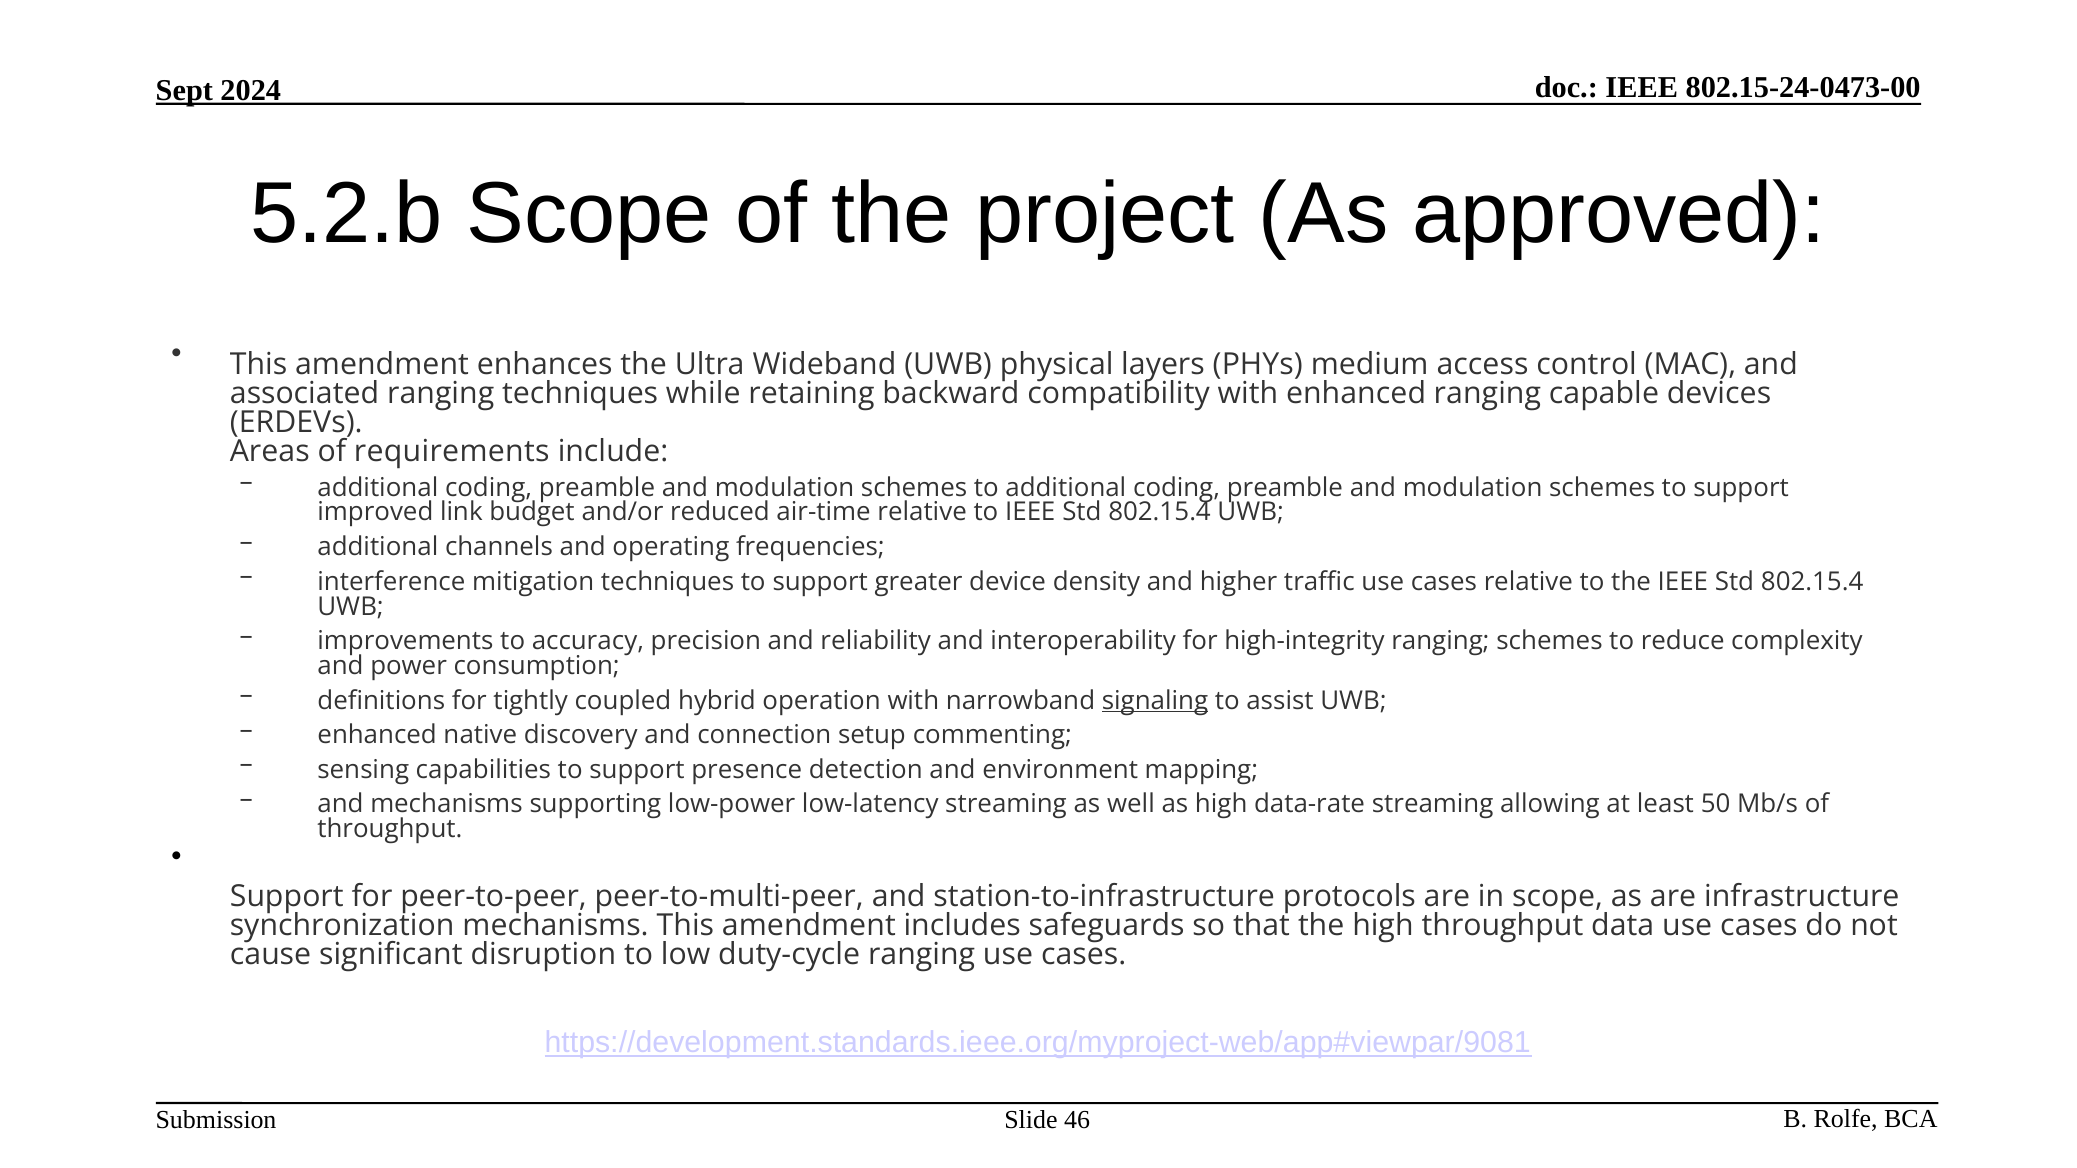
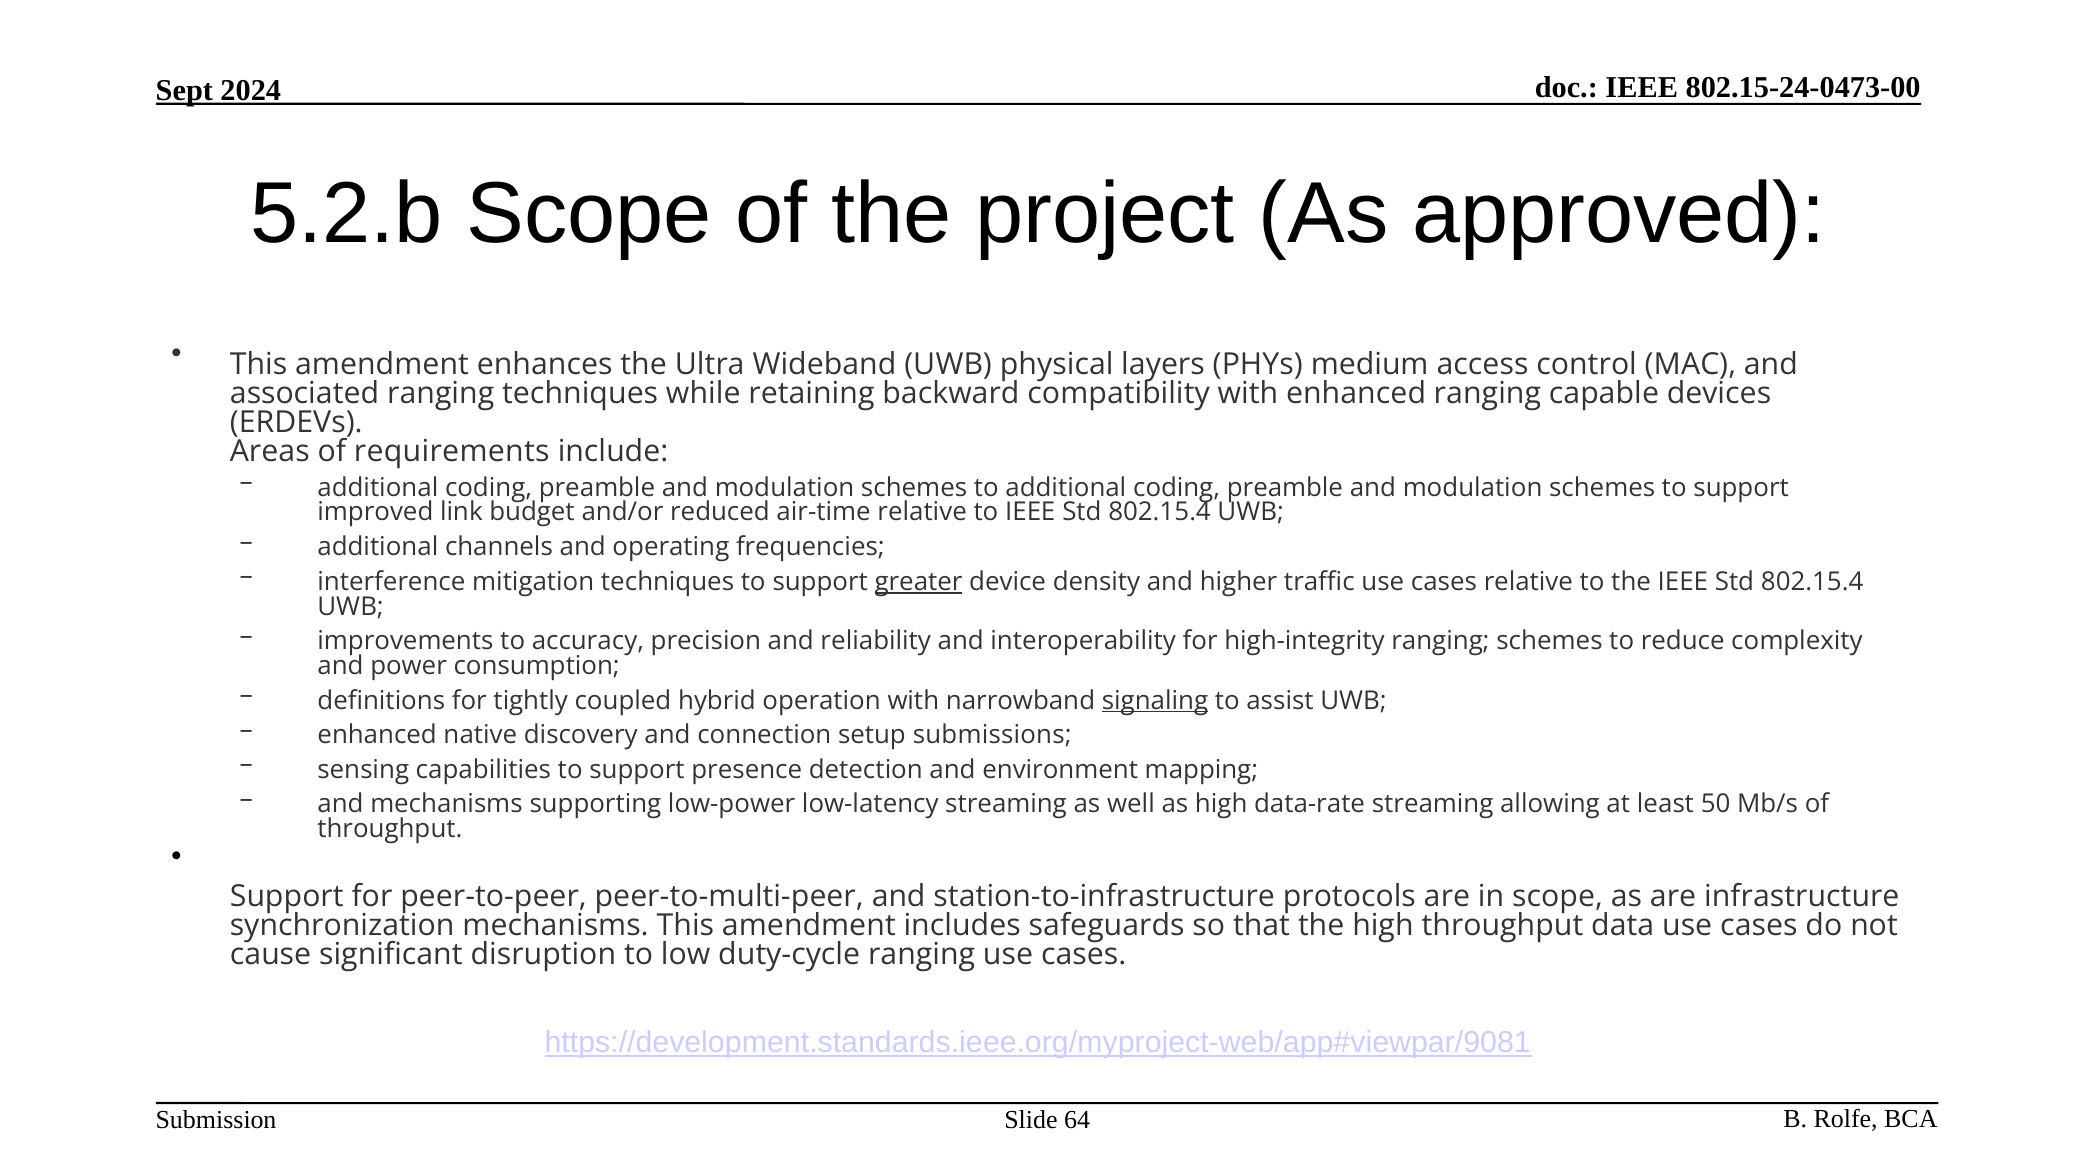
greater underline: none -> present
commenting: commenting -> submissions
46: 46 -> 64
